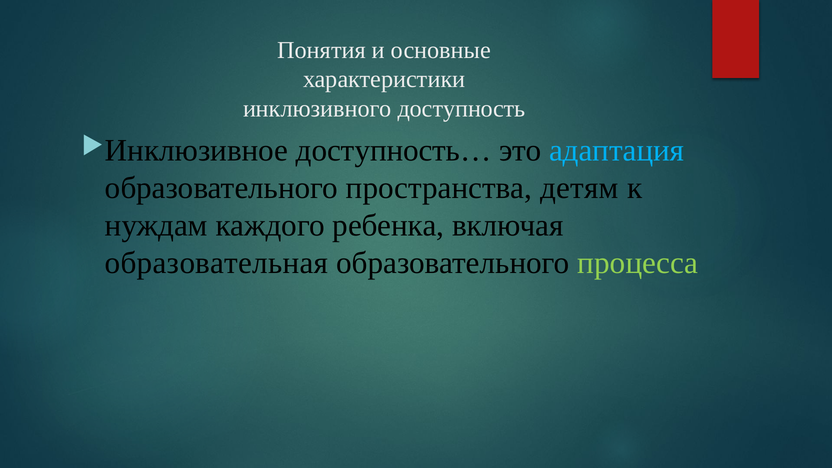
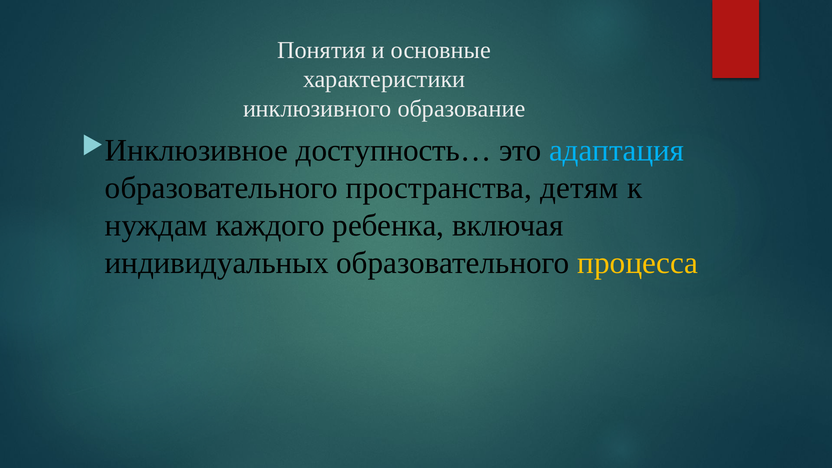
доступность: доступность -> образование
образовательная: образовательная -> индивидуальных
процесса colour: light green -> yellow
